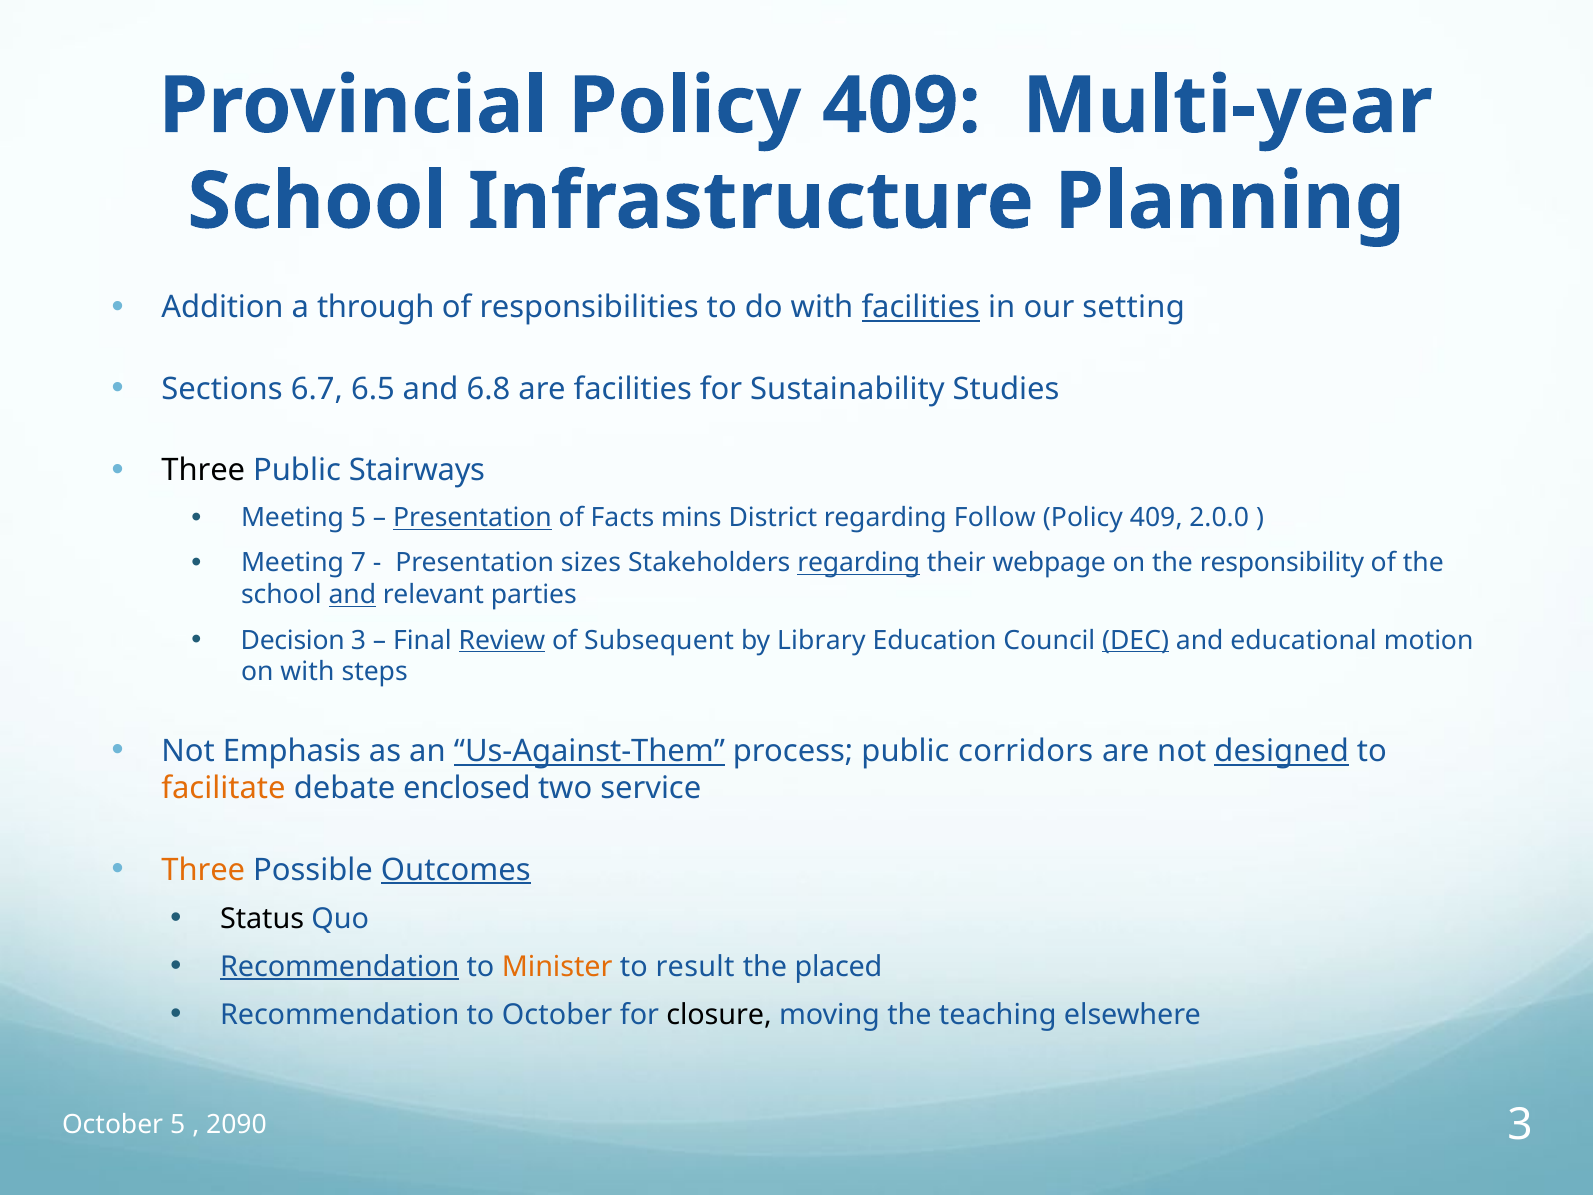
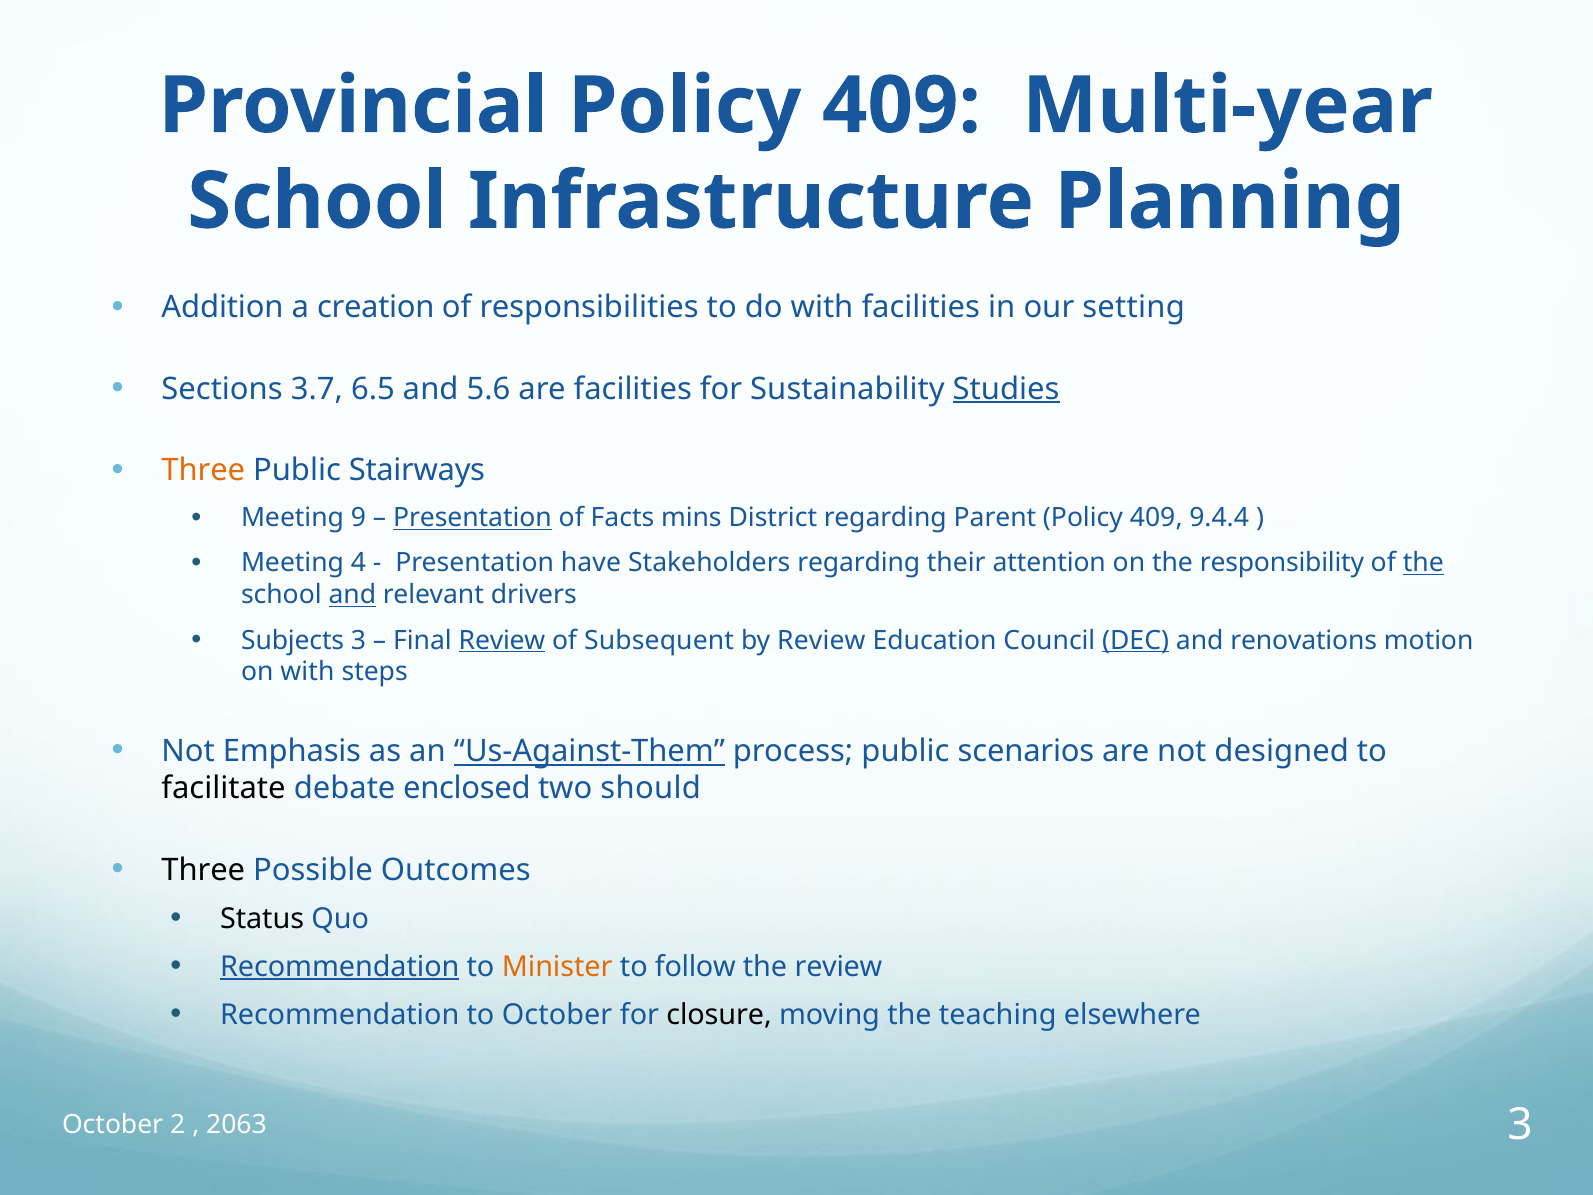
through: through -> creation
facilities at (921, 307) underline: present -> none
6.7: 6.7 -> 3.7
6.8: 6.8 -> 5.6
Studies underline: none -> present
Three at (203, 470) colour: black -> orange
Meeting 5: 5 -> 9
Follow: Follow -> Parent
2.0.0: 2.0.0 -> 9.4.4
7: 7 -> 4
sizes: sizes -> have
regarding at (859, 563) underline: present -> none
webpage: webpage -> attention
the at (1423, 563) underline: none -> present
parties: parties -> drivers
Decision: Decision -> Subjects
by Library: Library -> Review
educational: educational -> renovations
corridors: corridors -> scenarios
designed underline: present -> none
facilitate colour: orange -> black
service: service -> should
Three at (203, 870) colour: orange -> black
Outcomes underline: present -> none
result: result -> follow
the placed: placed -> review
October 5: 5 -> 2
2090: 2090 -> 2063
